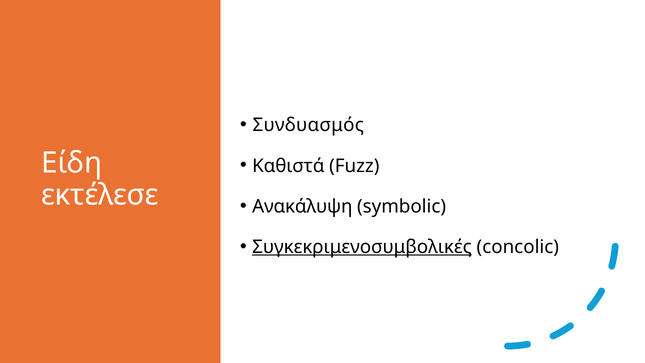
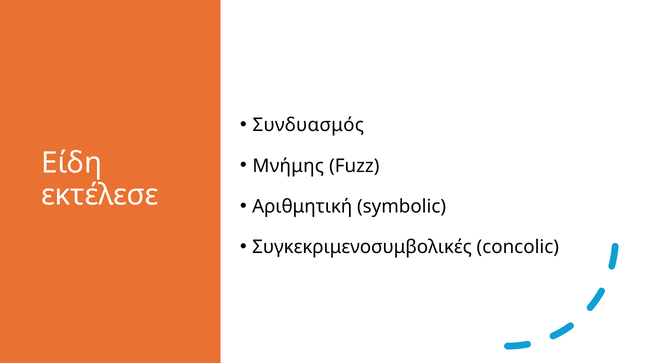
Καθιστά: Καθιστά -> Μνήμης
Ανακάλυψη: Ανακάλυψη -> Αριθμητική
Συγκεκριμενοσυμβολικές underline: present -> none
